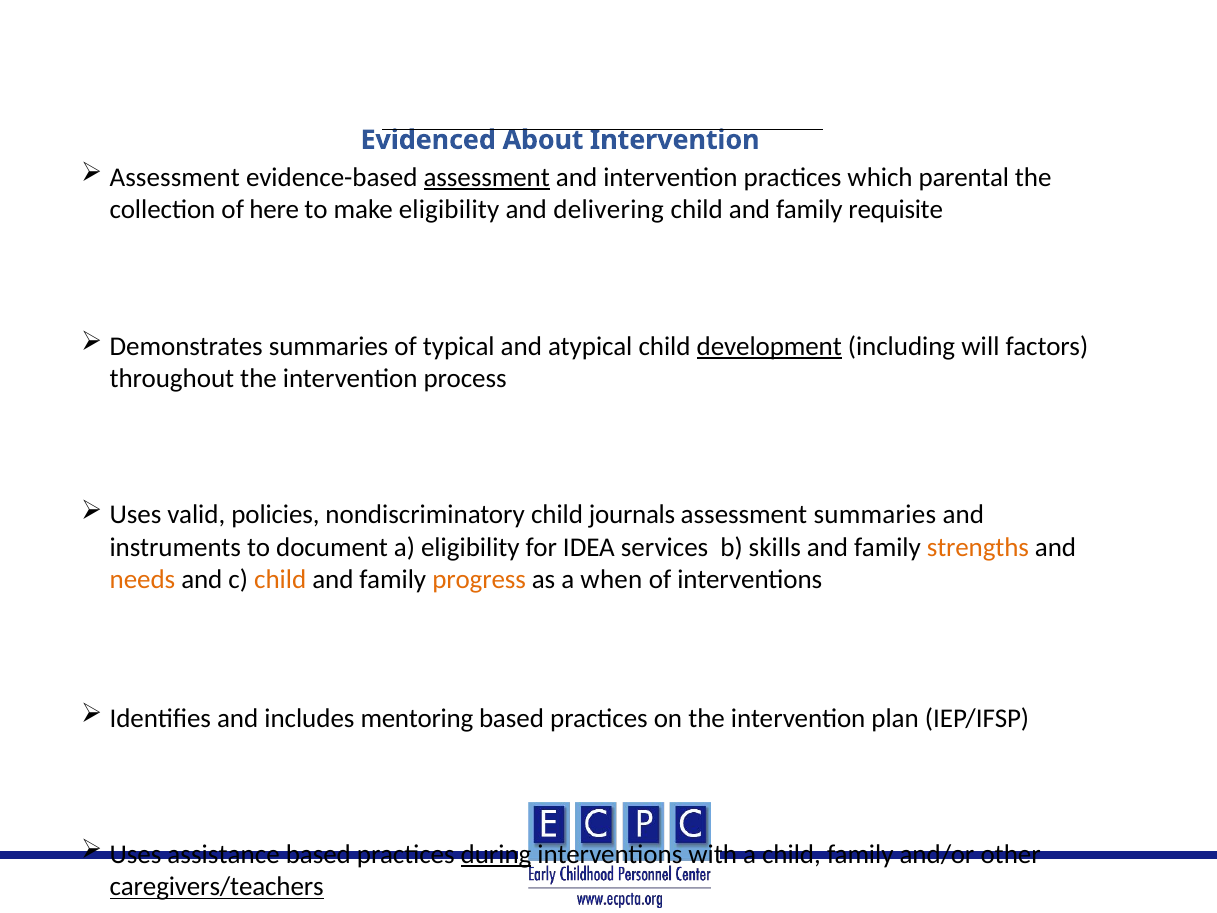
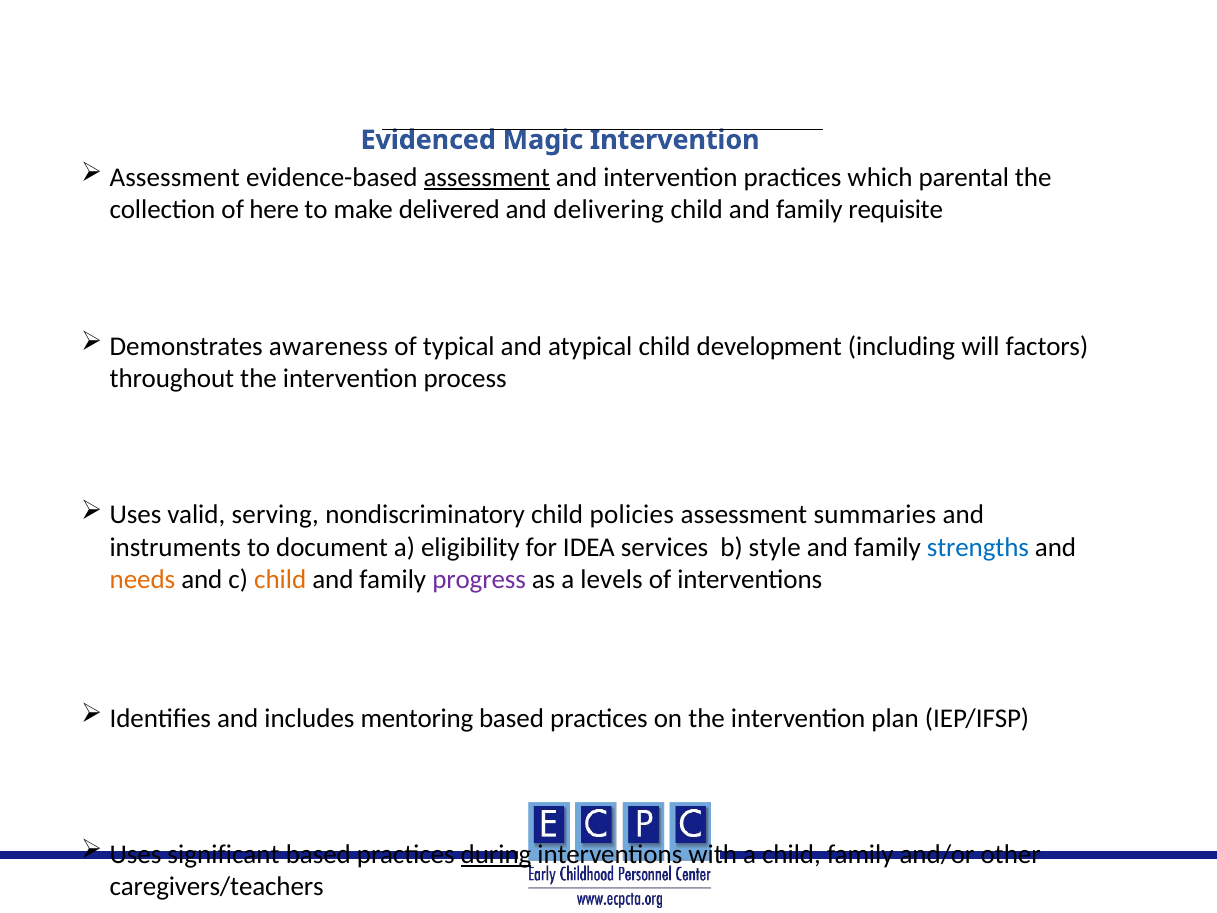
About: About -> Magic
make eligibility: eligibility -> delivered
Demonstrates summaries: summaries -> awareness
development underline: present -> none
policies: policies -> serving
journals: journals -> policies
skills: skills -> style
strengths colour: orange -> blue
progress at (479, 580) colour: orange -> purple
when: when -> levels
assistance: assistance -> significant
caregivers/teachers underline: present -> none
